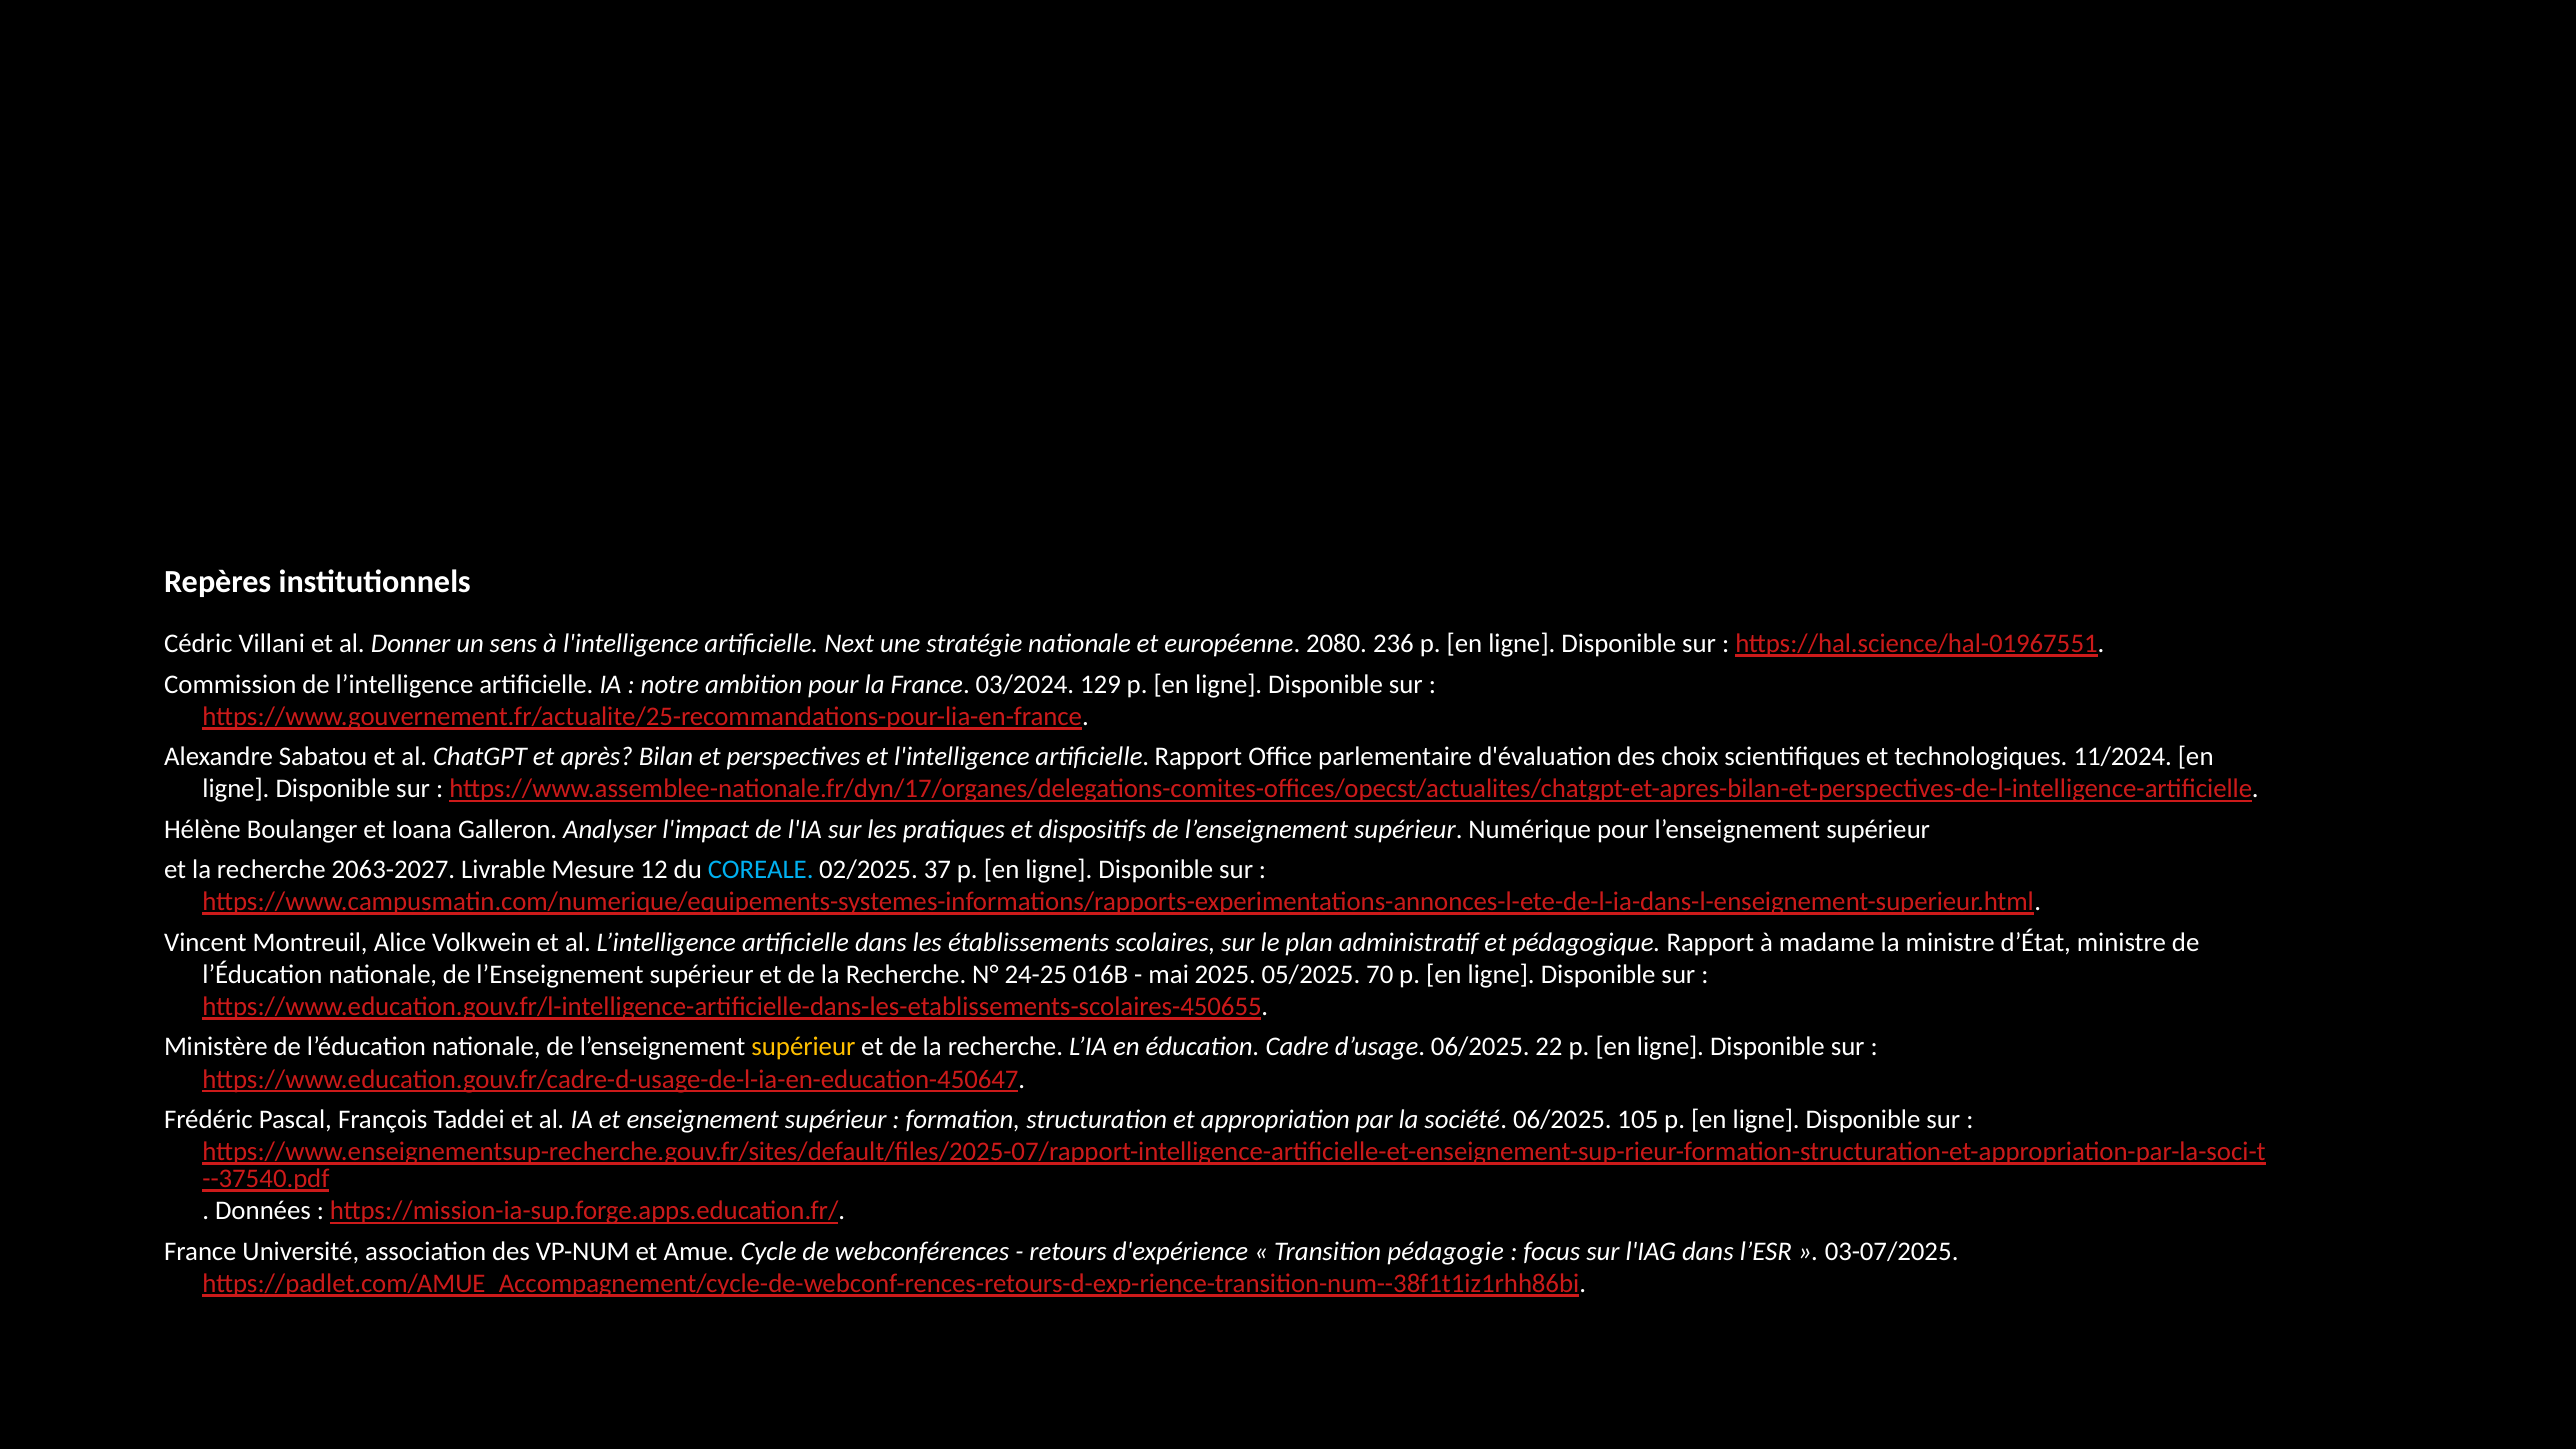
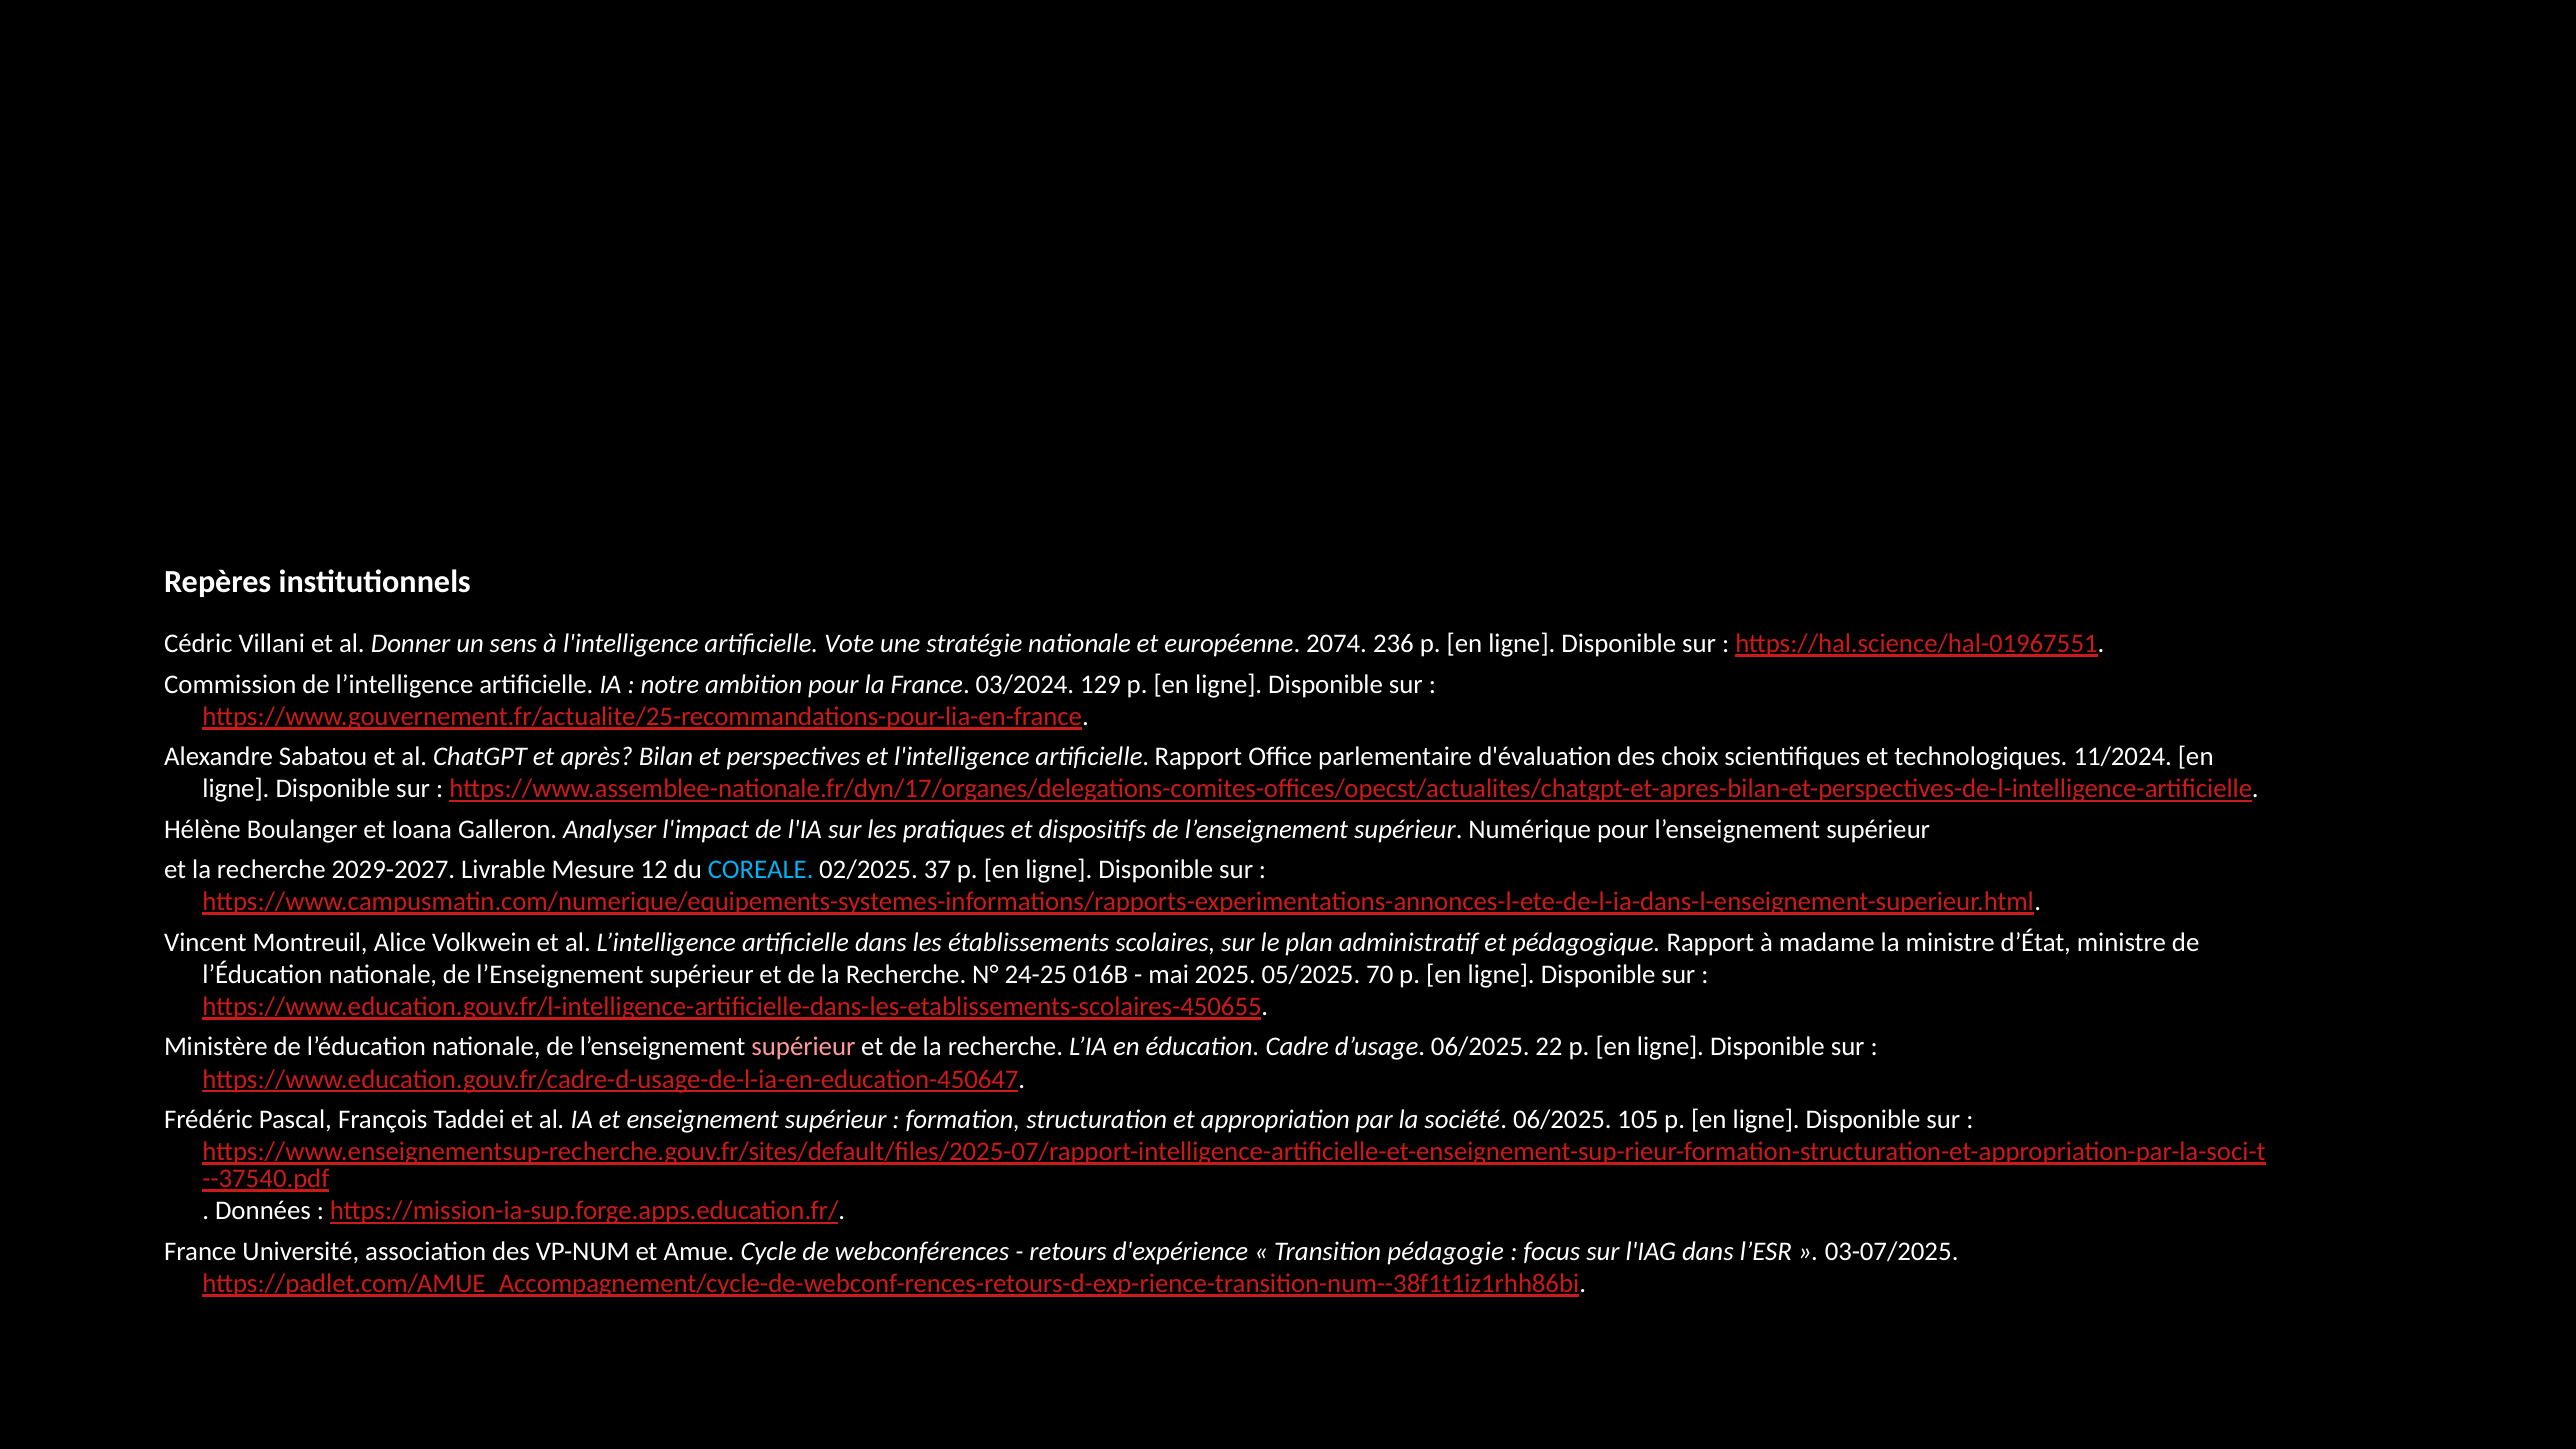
Next: Next -> Vote
2080: 2080 -> 2074
2063-2027: 2063-2027 -> 2029-2027
supérieur at (803, 1047) colour: yellow -> pink
